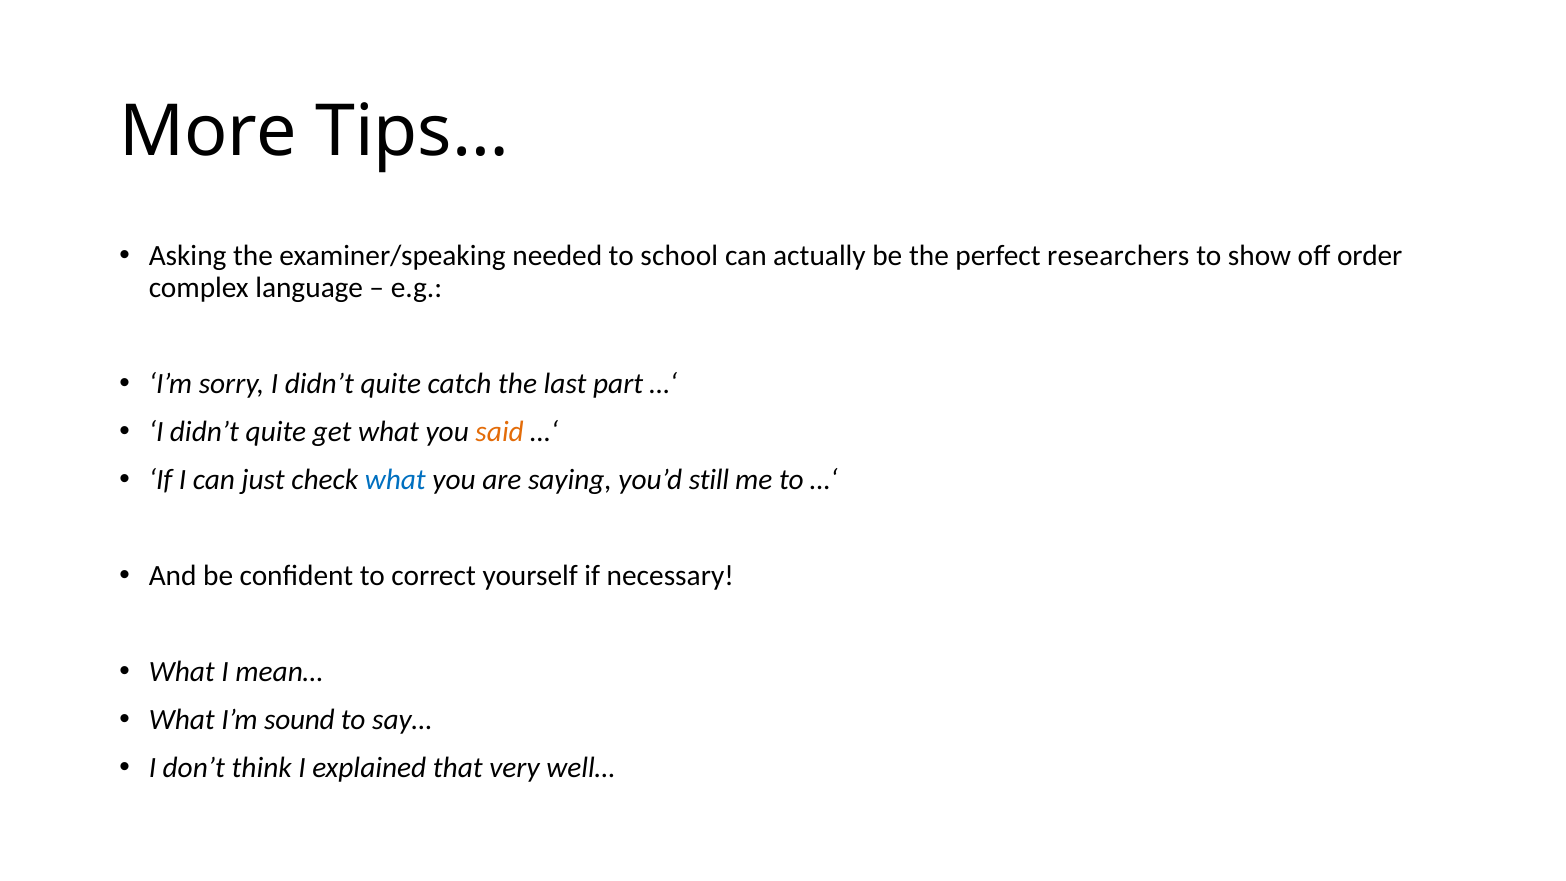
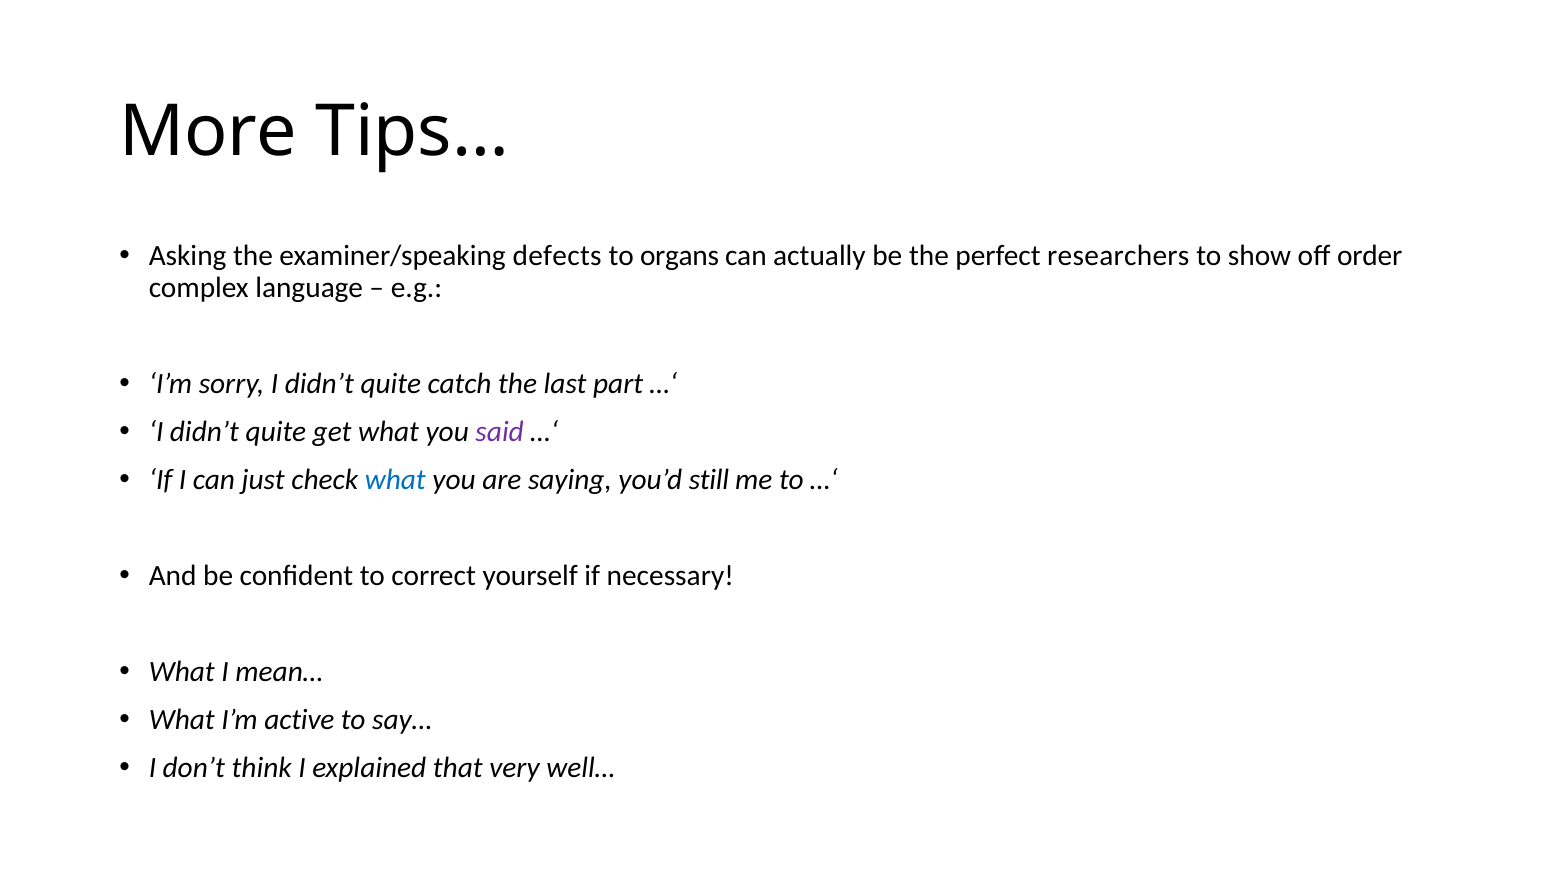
needed: needed -> defects
school: school -> organs
said colour: orange -> purple
sound: sound -> active
